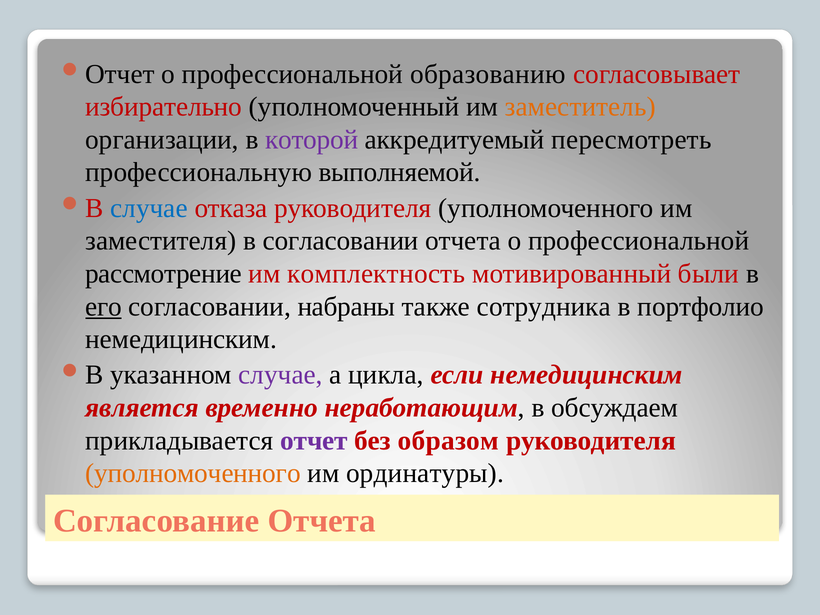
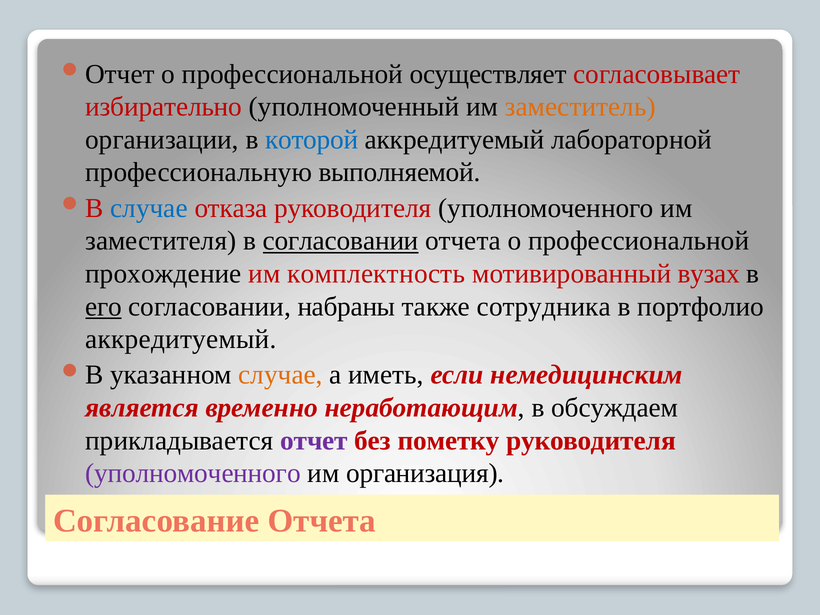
образованию: образованию -> осуществляет
которой colour: purple -> blue
пересмотреть: пересмотреть -> лабораторной
согласовании at (341, 241) underline: none -> present
рассмотрение: рассмотрение -> прохождение
были: были -> вузах
немедицинским at (181, 339): немедицинским -> аккредитуемый
случае at (280, 375) colour: purple -> orange
цикла: цикла -> иметь
образом: образом -> пометку
уполномоченного at (193, 473) colour: orange -> purple
ординатуры: ординатуры -> организация
